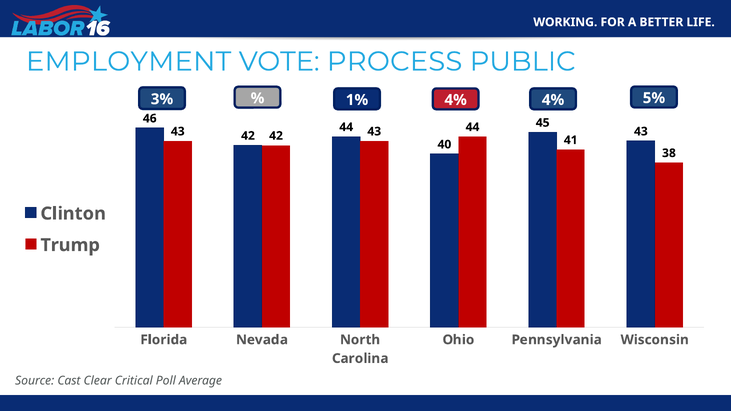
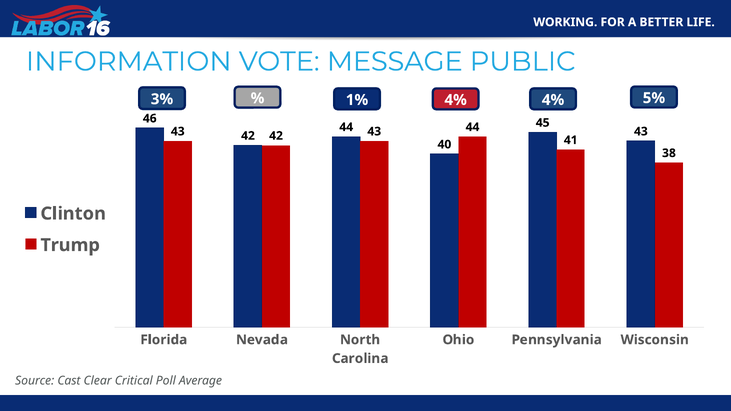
EMPLOYMENT: EMPLOYMENT -> INFORMATION
PROCESS: PROCESS -> MESSAGE
